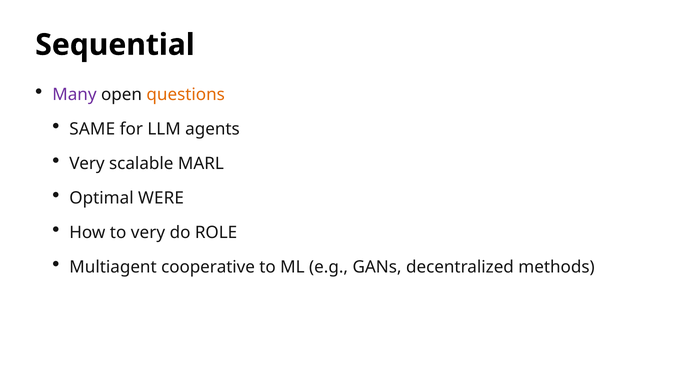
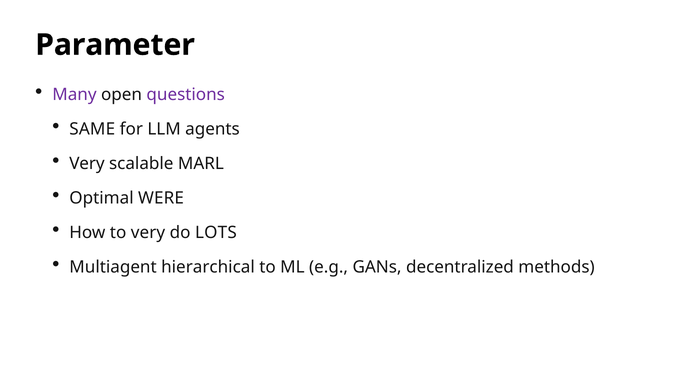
Sequential: Sequential -> Parameter
questions colour: orange -> purple
ROLE: ROLE -> LOTS
cooperative: cooperative -> hierarchical
